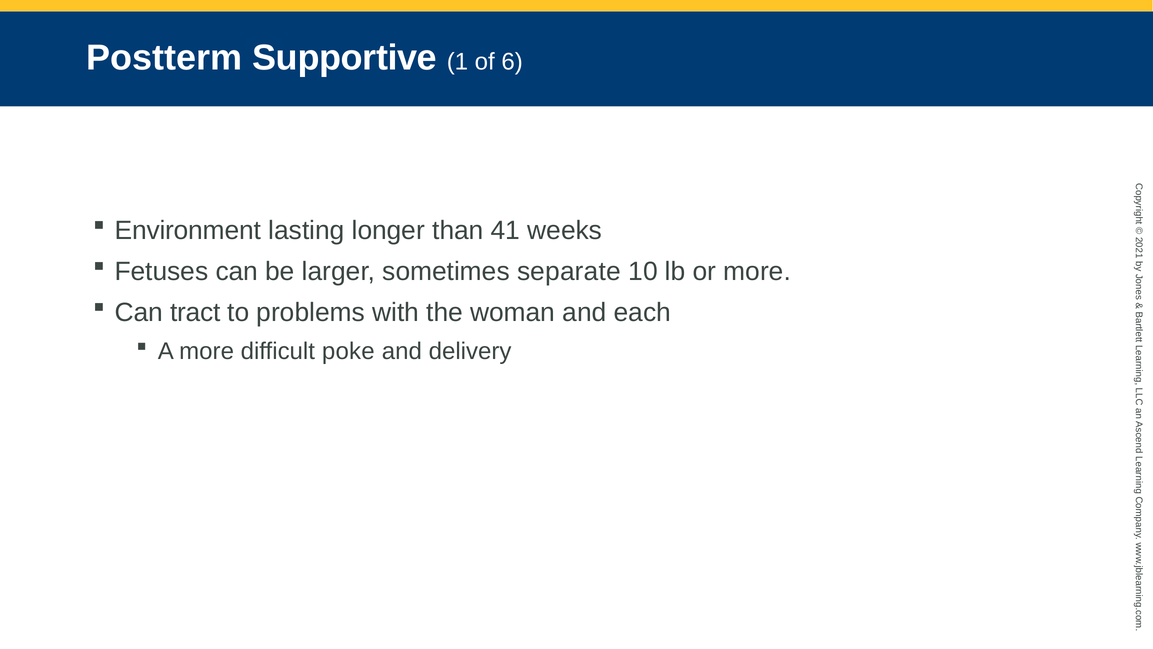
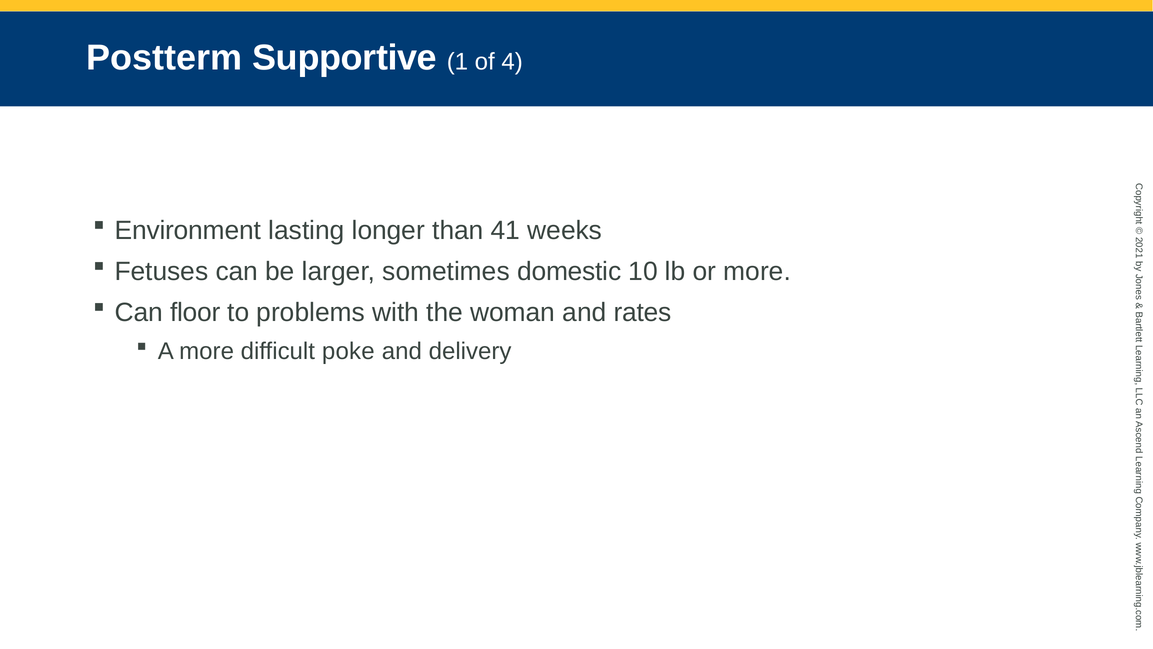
6: 6 -> 4
separate: separate -> domestic
tract: tract -> floor
each: each -> rates
